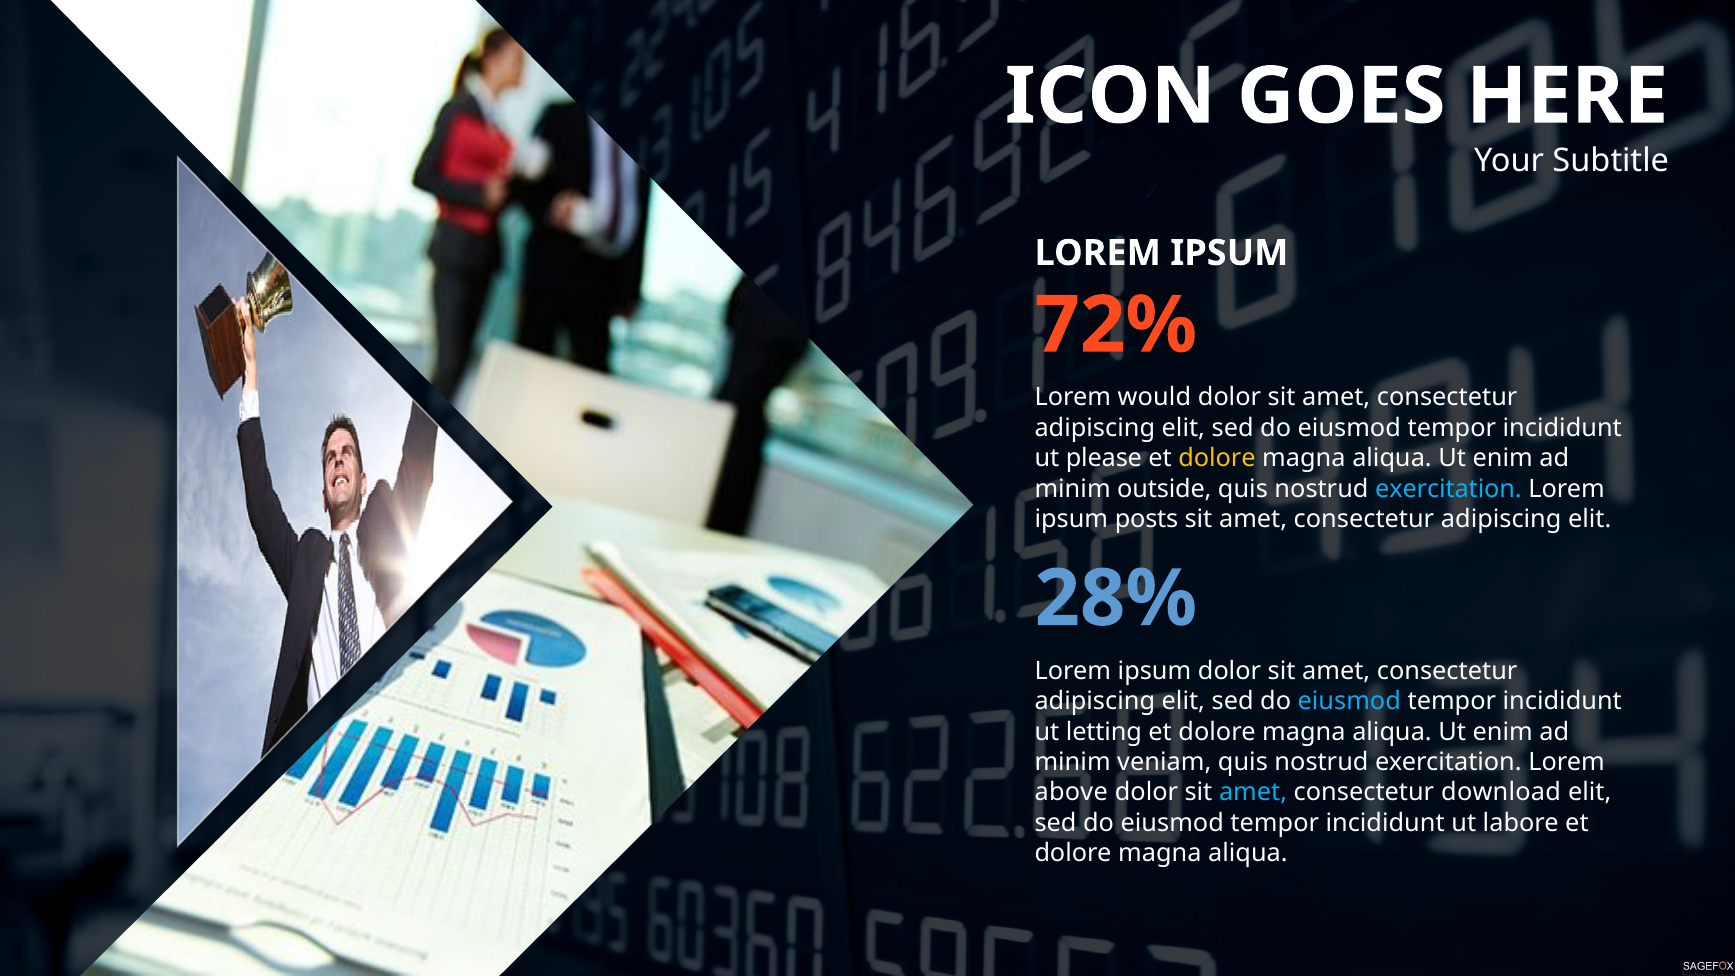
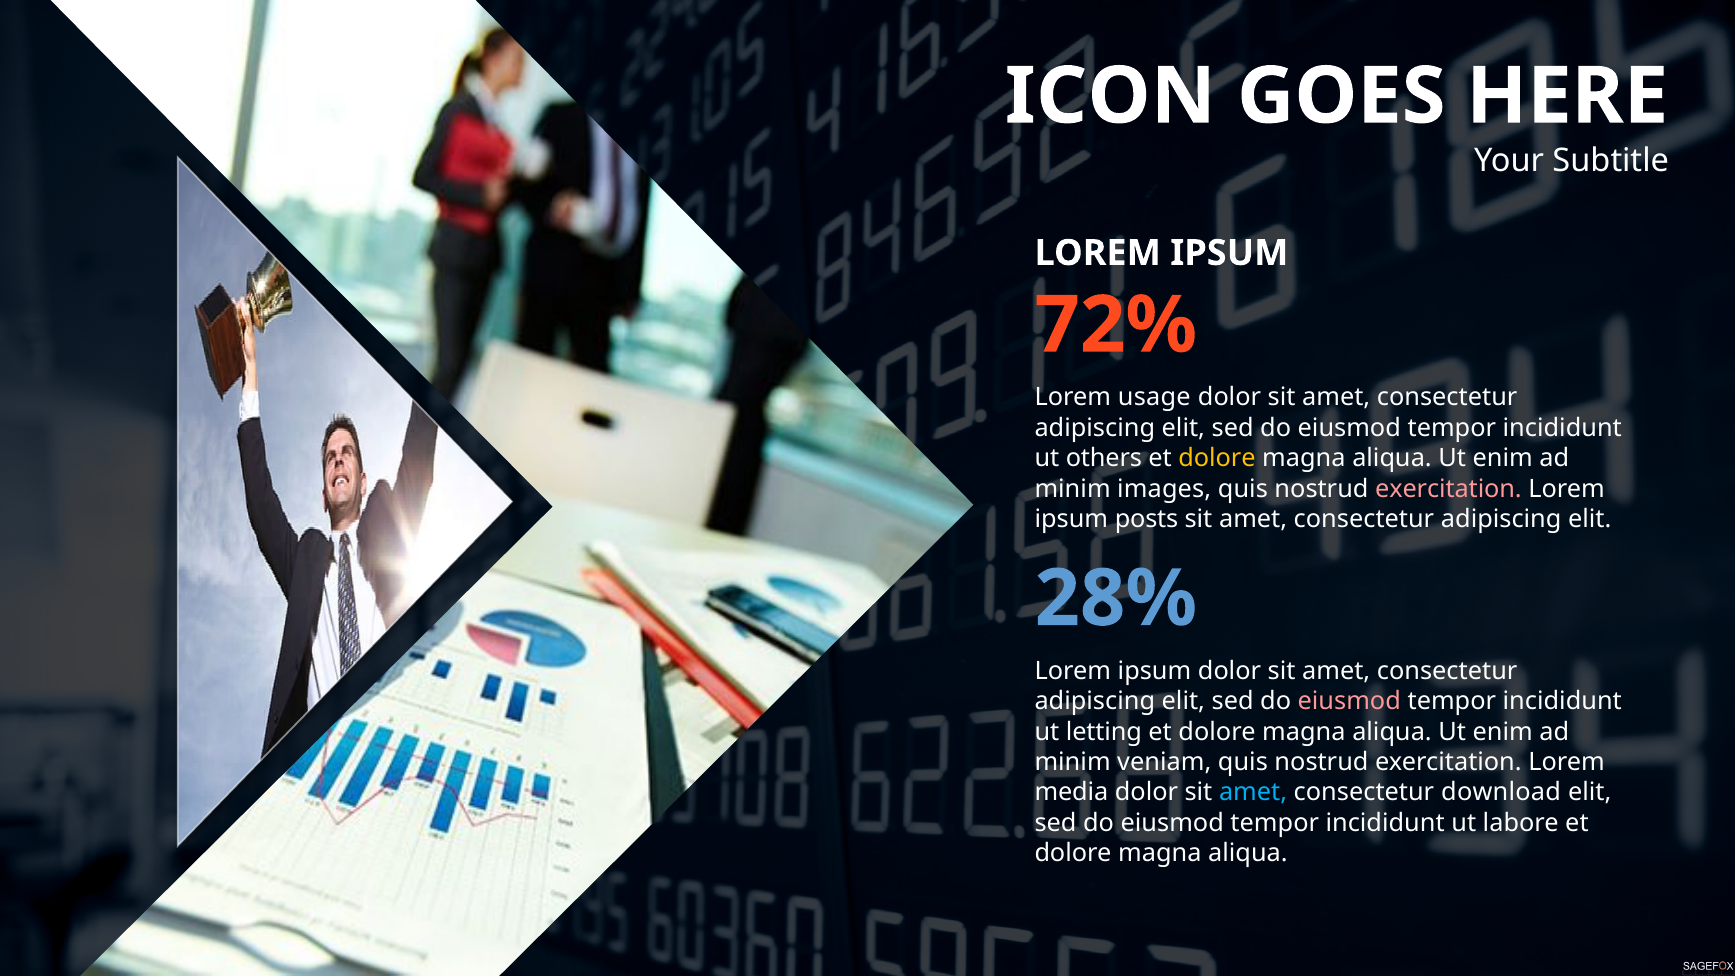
would: would -> usage
please: please -> others
outside: outside -> images
exercitation at (1448, 489) colour: light blue -> pink
eiusmod at (1349, 701) colour: light blue -> pink
above: above -> media
